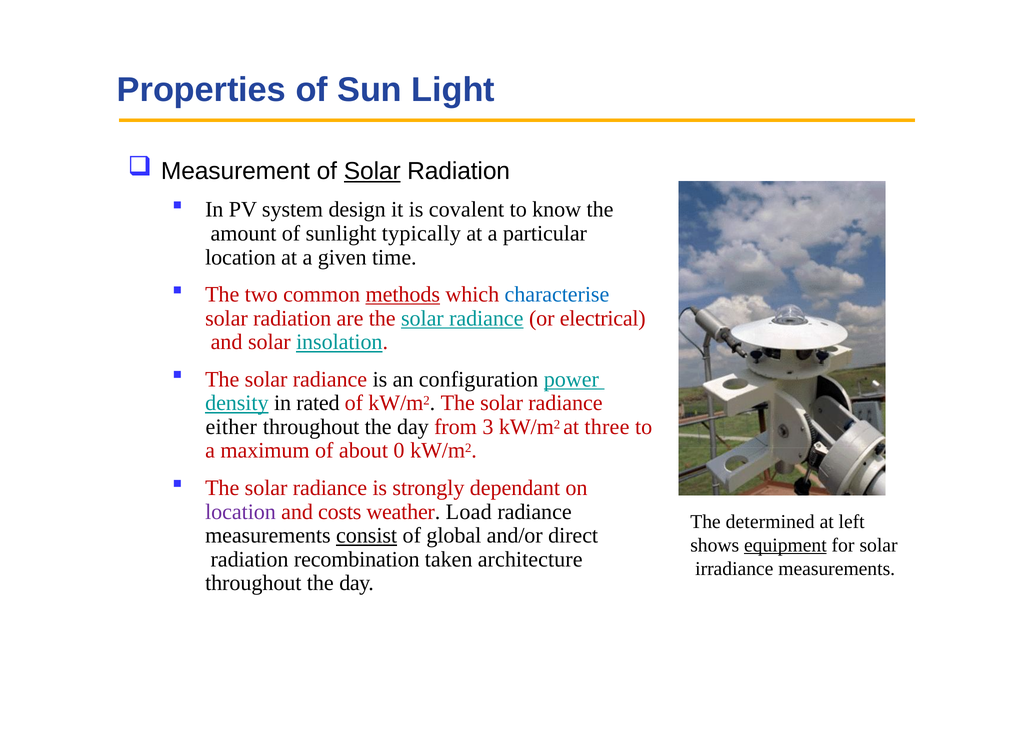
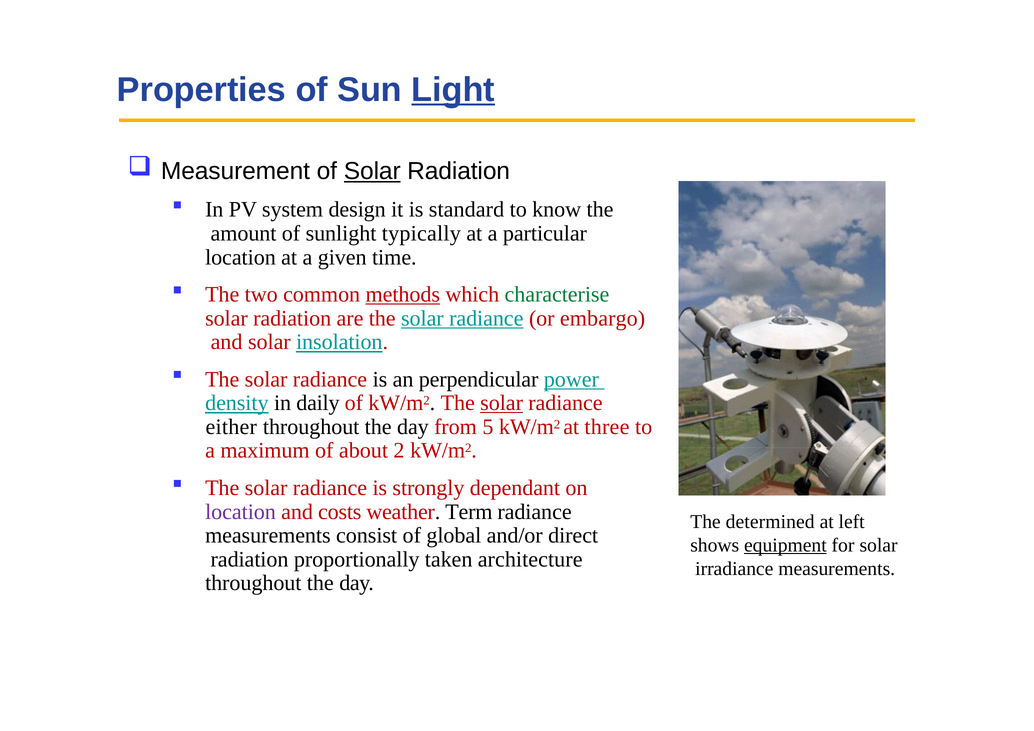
Light underline: none -> present
covalent: covalent -> standard
characterise colour: blue -> green
electrical: electrical -> embargo
configuration: configuration -> perpendicular
rated: rated -> daily
solar at (502, 403) underline: none -> present
3: 3 -> 5
0: 0 -> 2
Load: Load -> Term
consist underline: present -> none
recombination: recombination -> proportionally
